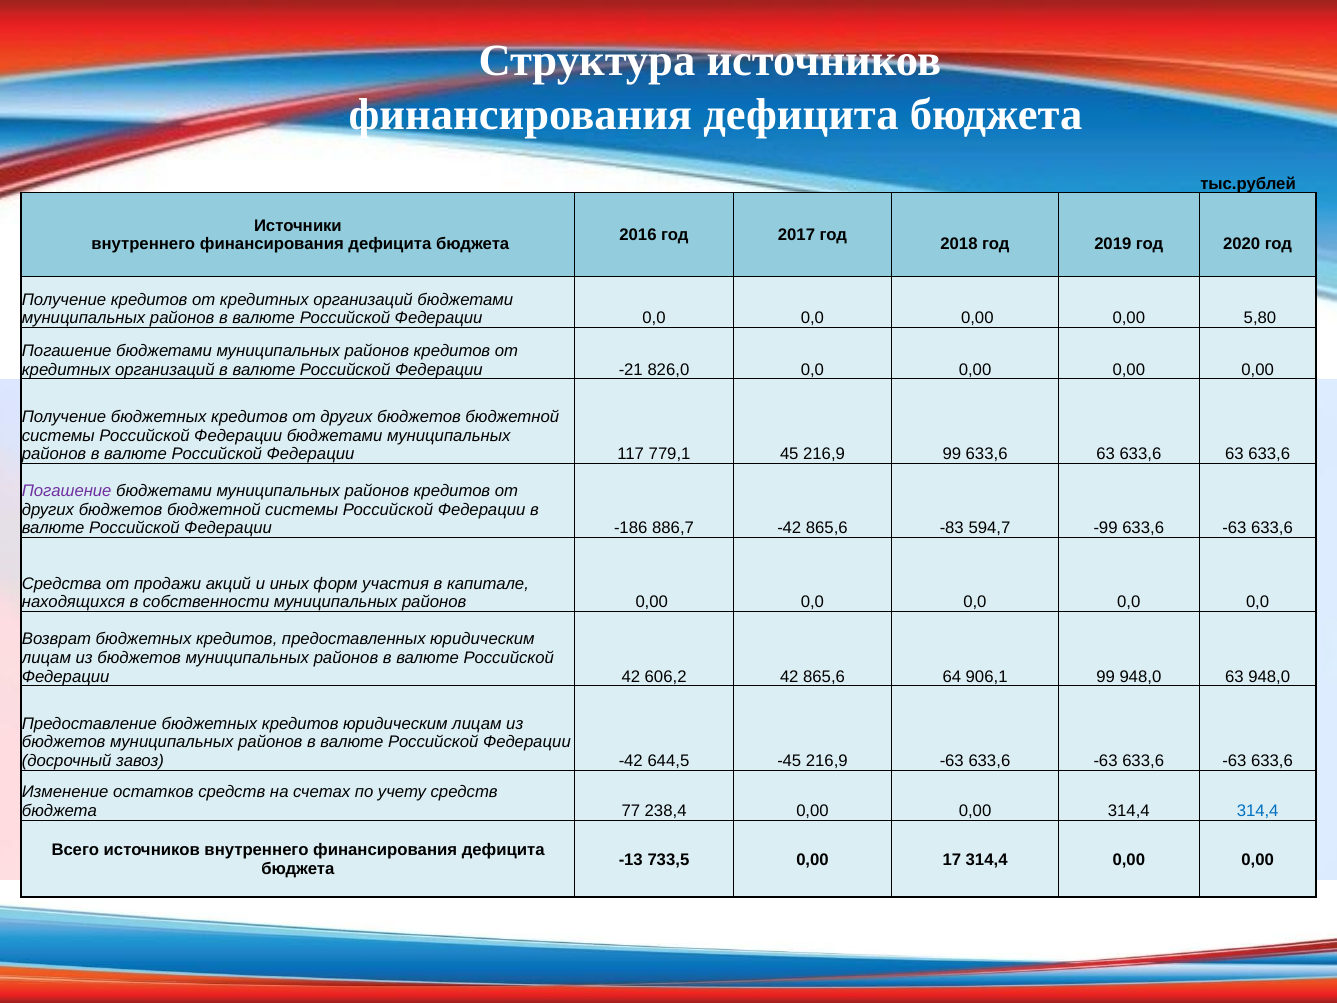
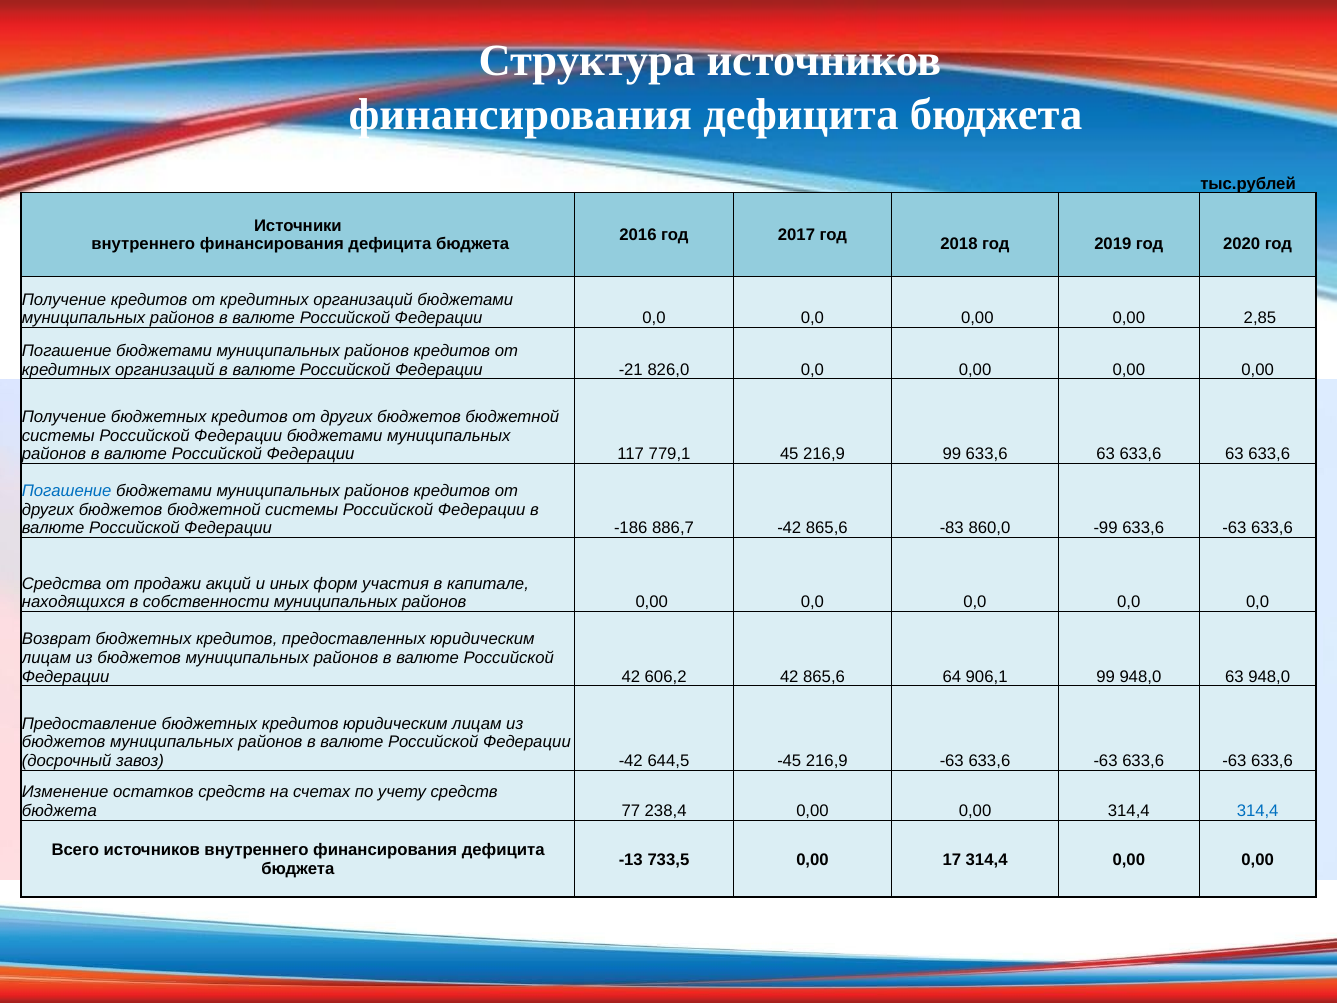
5,80: 5,80 -> 2,85
Погашение at (67, 491) colour: purple -> blue
594,7: 594,7 -> 860,0
